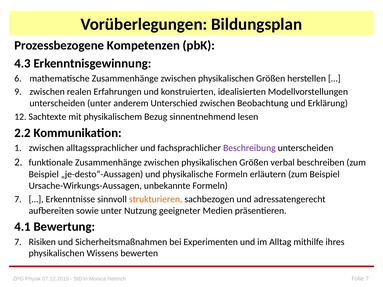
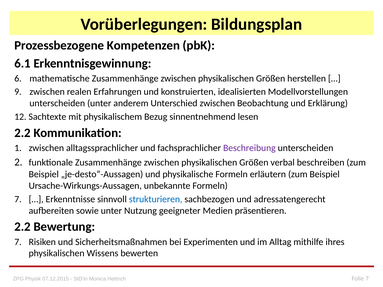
4.3: 4.3 -> 6.1
strukturieren colour: orange -> blue
4.1 at (22, 227): 4.1 -> 2.2
